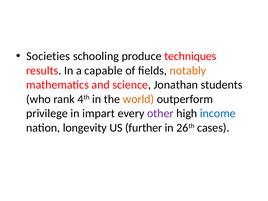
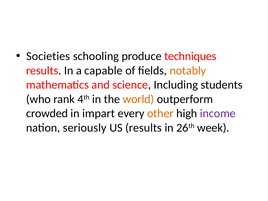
Jonathan: Jonathan -> Including
privilege: privilege -> crowded
other colour: purple -> orange
income colour: blue -> purple
longevity: longevity -> seriously
US further: further -> results
cases: cases -> week
